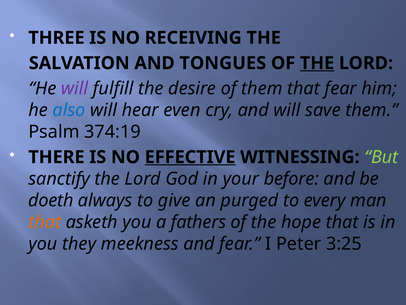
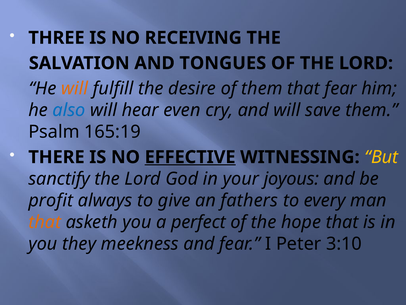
THE at (317, 63) underline: present -> none
will at (75, 88) colour: purple -> orange
374:19: 374:19 -> 165:19
But colour: light green -> yellow
before: before -> joyous
doeth: doeth -> profit
purged: purged -> fathers
fathers: fathers -> perfect
3:25: 3:25 -> 3:10
